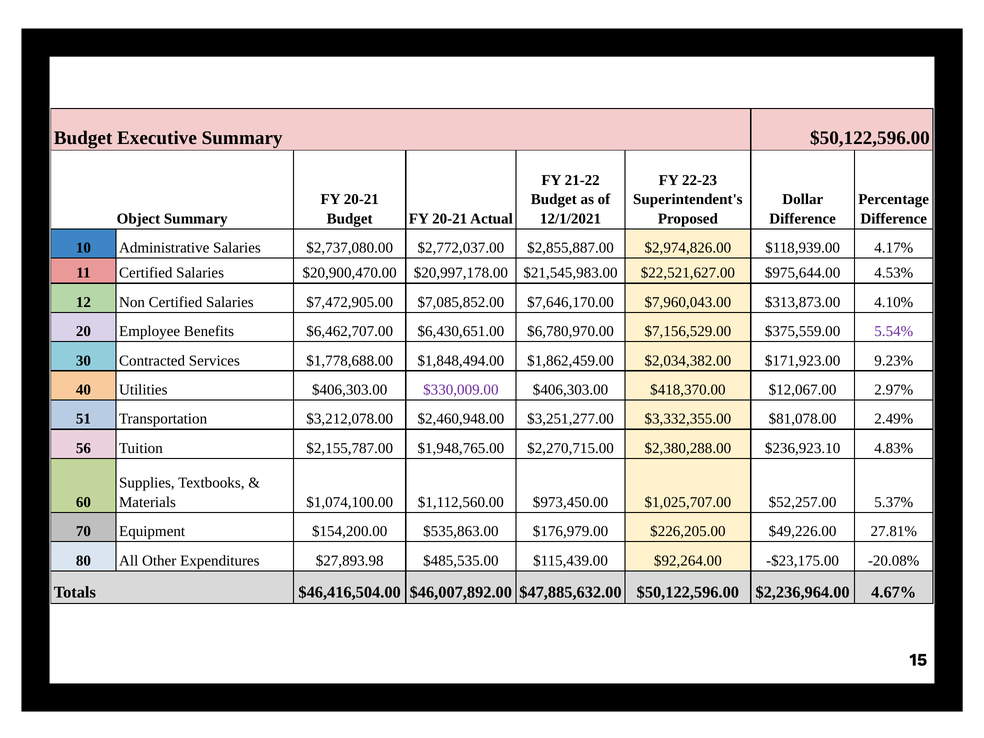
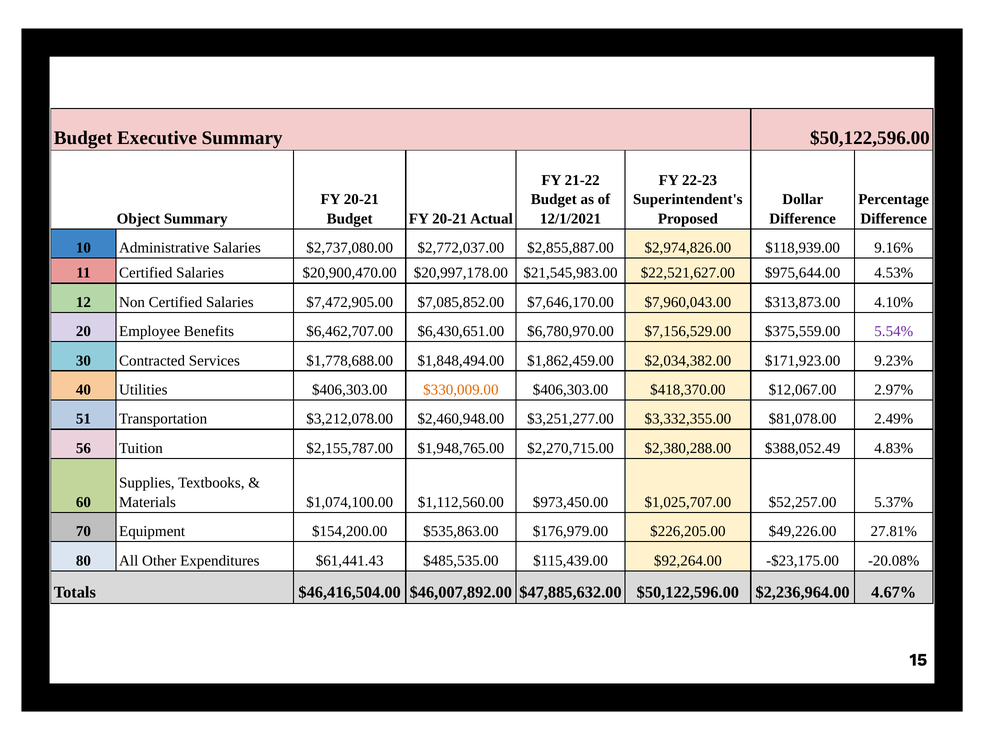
4.17%: 4.17% -> 9.16%
$330,009.00 colour: purple -> orange
$236,923.10: $236,923.10 -> $388,052.49
$27,893.98: $27,893.98 -> $61,441.43
